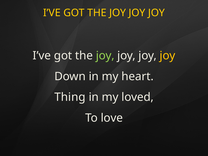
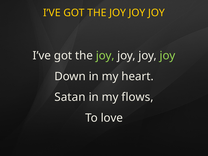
joy at (167, 56) colour: yellow -> light green
Thing: Thing -> Satan
loved: loved -> flows
